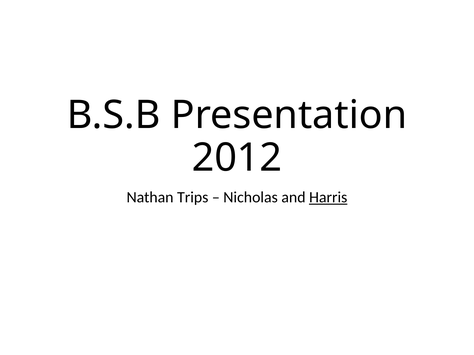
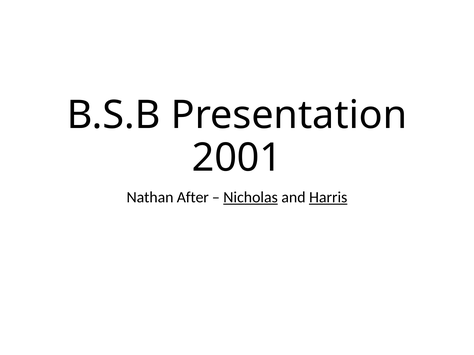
2012: 2012 -> 2001
Trips: Trips -> After
Nicholas underline: none -> present
